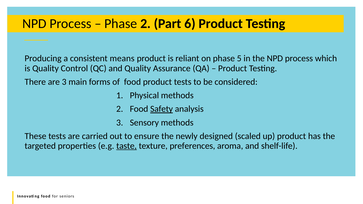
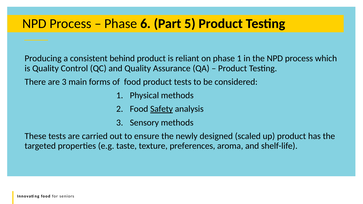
Phase 2: 2 -> 6
6: 6 -> 5
means: means -> behind
phase 5: 5 -> 1
taste underline: present -> none
